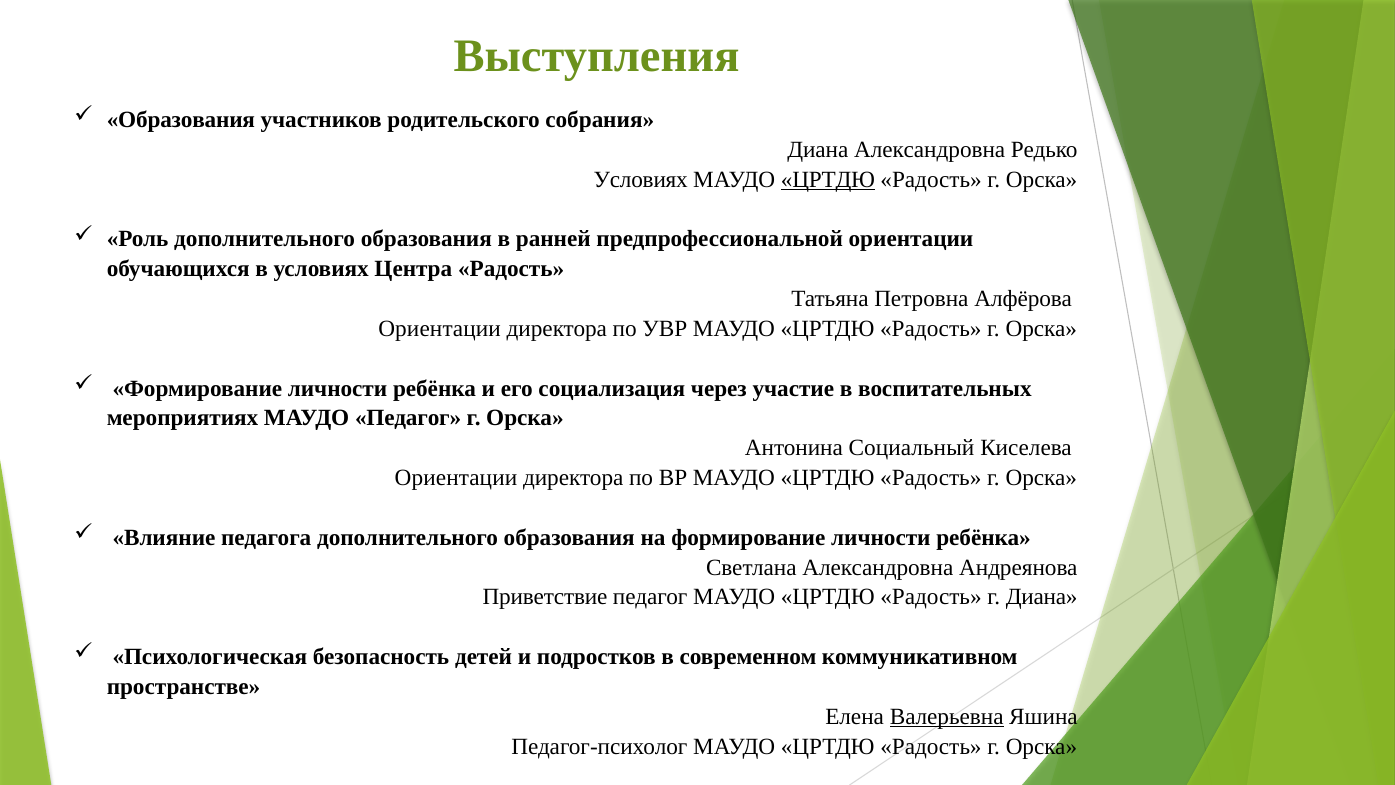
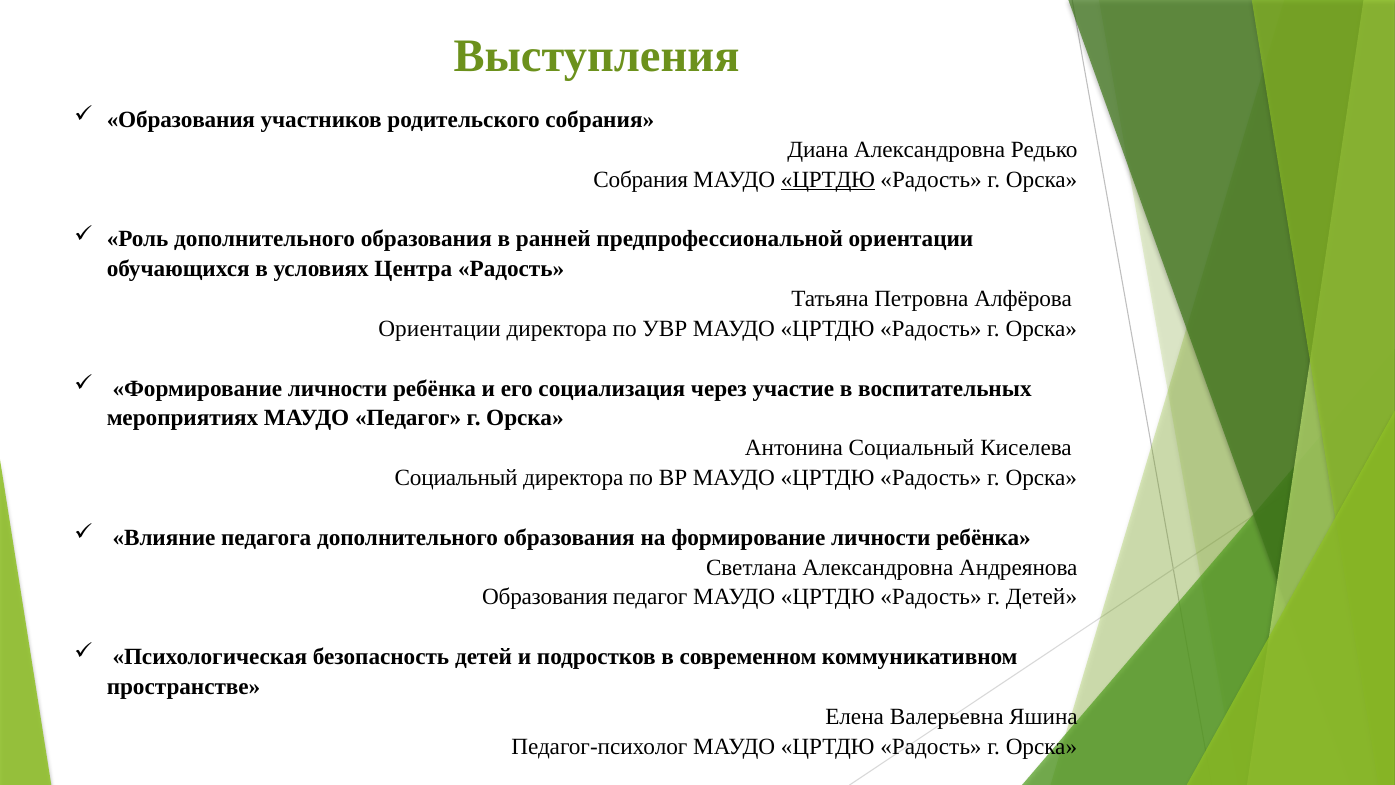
Условиях at (641, 179): Условиях -> Собрания
Ориентации at (456, 478): Ориентации -> Социальный
Приветствие at (545, 597): Приветствие -> Образования
г Диана: Диана -> Детей
Валерьевна underline: present -> none
